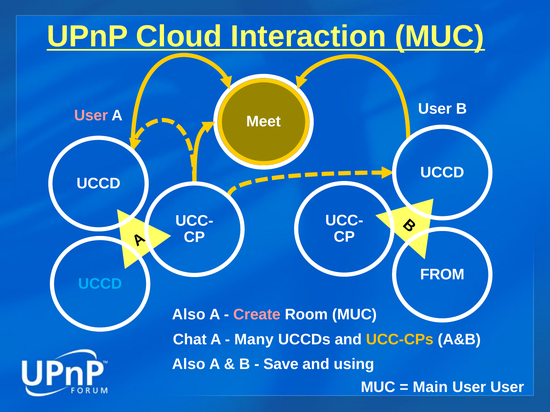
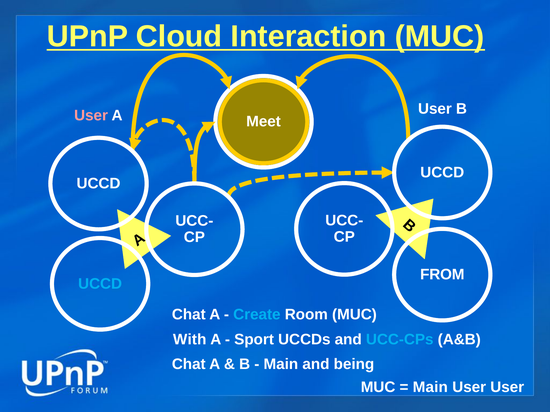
Also at (189, 315): Also -> Chat
Create colour: pink -> light blue
Chat: Chat -> With
Many: Many -> Sport
UCC-CPs colour: yellow -> light blue
Also at (189, 365): Also -> Chat
Save at (281, 365): Save -> Main
using: using -> being
